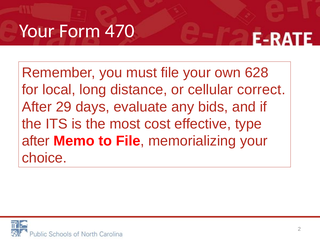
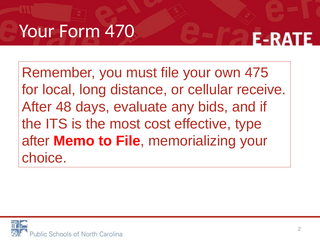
628: 628 -> 475
correct: correct -> receive
29: 29 -> 48
